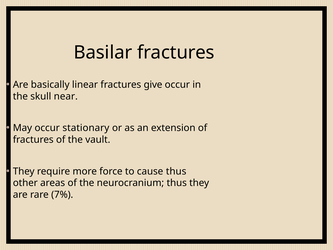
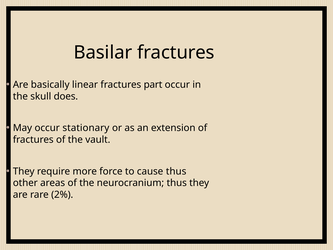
give: give -> part
near: near -> does
7%: 7% -> 2%
